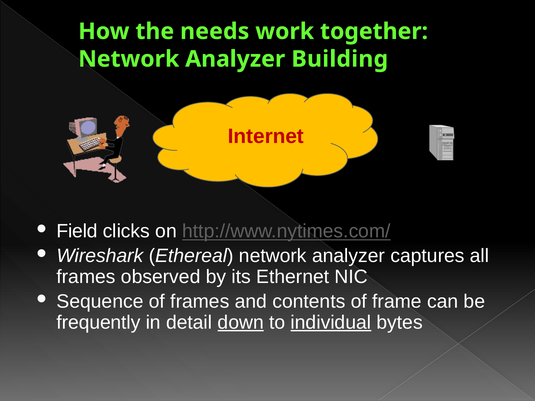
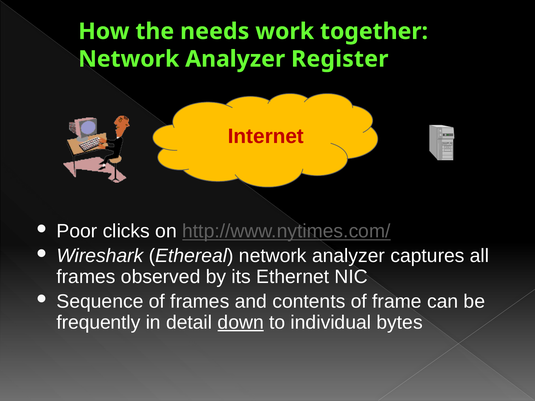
Building: Building -> Register
Field: Field -> Poor
individual underline: present -> none
